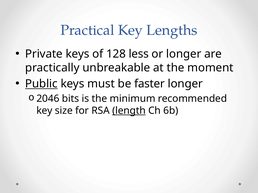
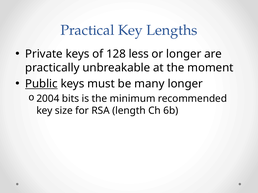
faster: faster -> many
2046: 2046 -> 2004
length underline: present -> none
